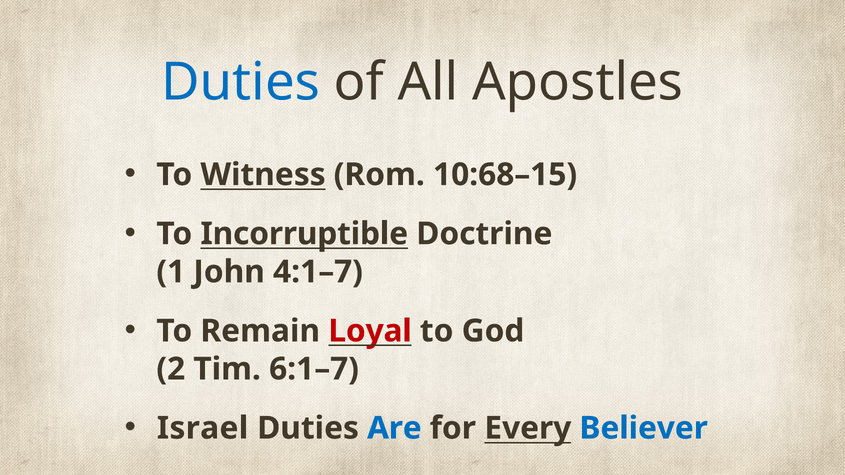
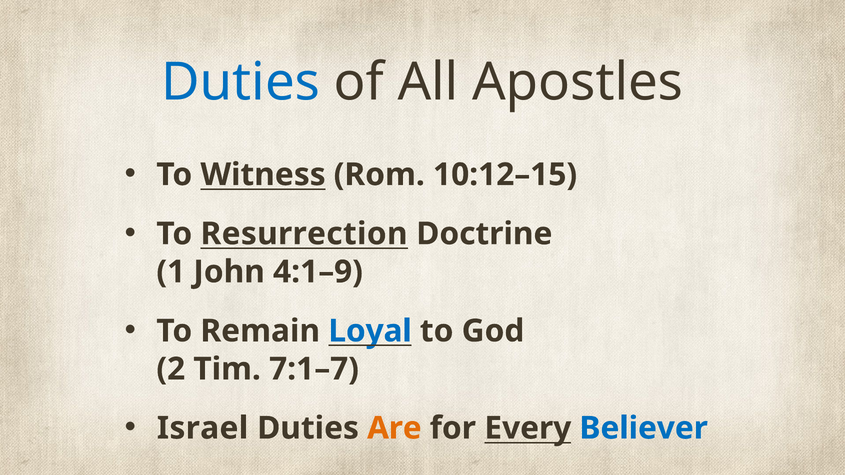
10:68–15: 10:68–15 -> 10:12–15
Incorruptible: Incorruptible -> Resurrection
4:1–7: 4:1–7 -> 4:1–9
Loyal colour: red -> blue
6:1–7: 6:1–7 -> 7:1–7
Are colour: blue -> orange
